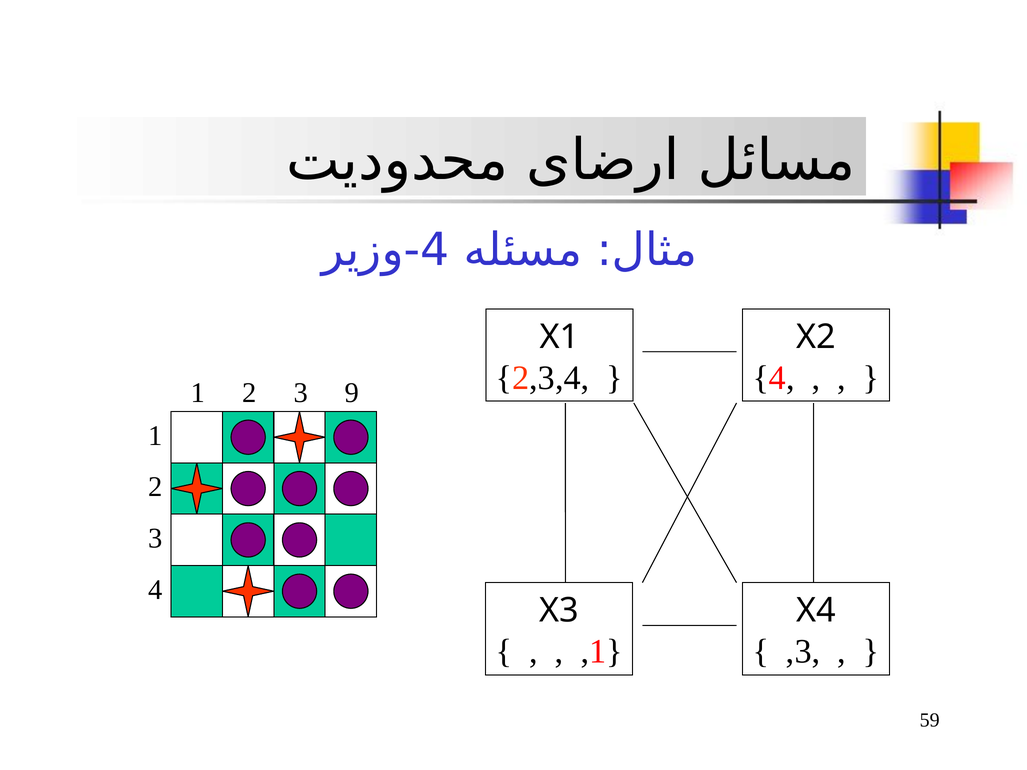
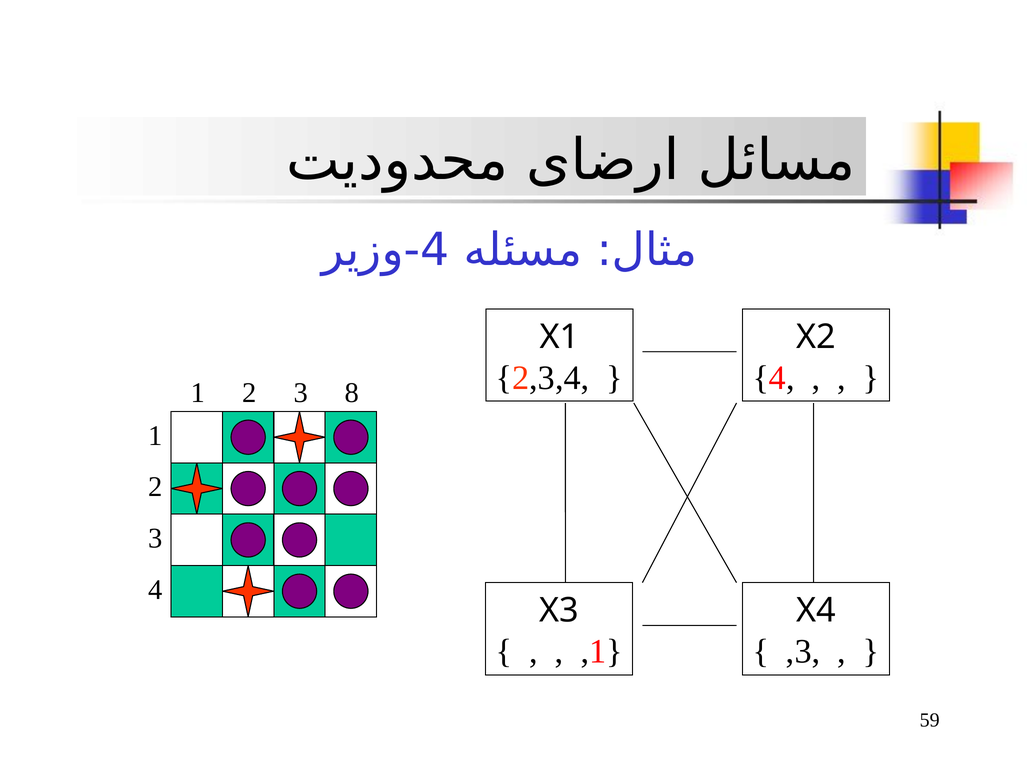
9: 9 -> 8
